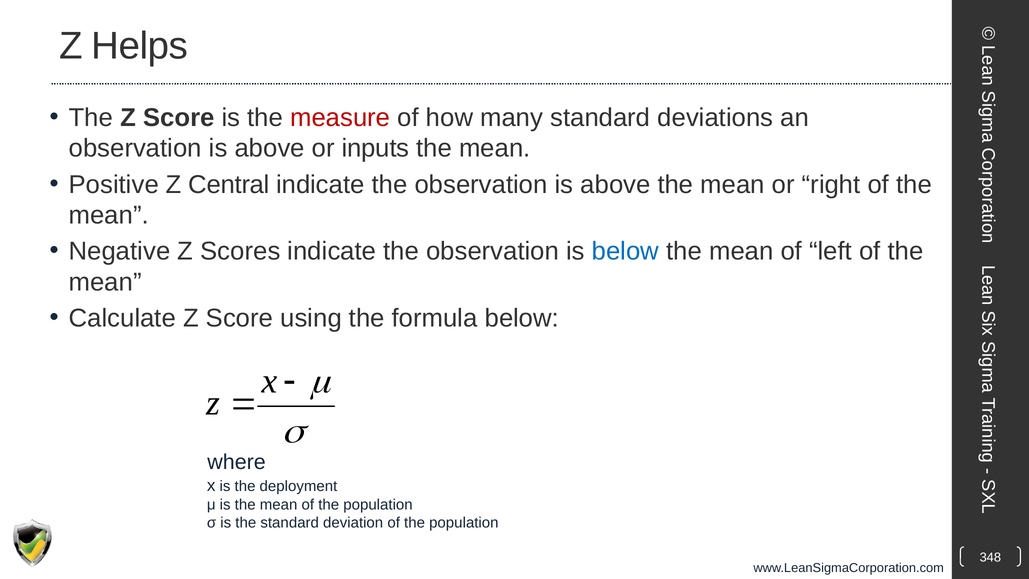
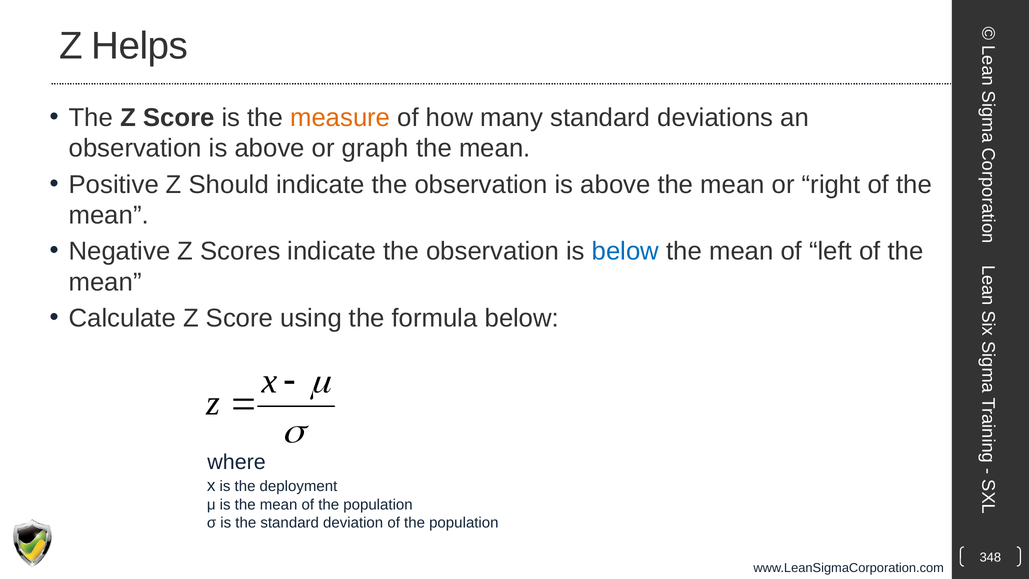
measure colour: red -> orange
inputs: inputs -> graph
Central: Central -> Should
